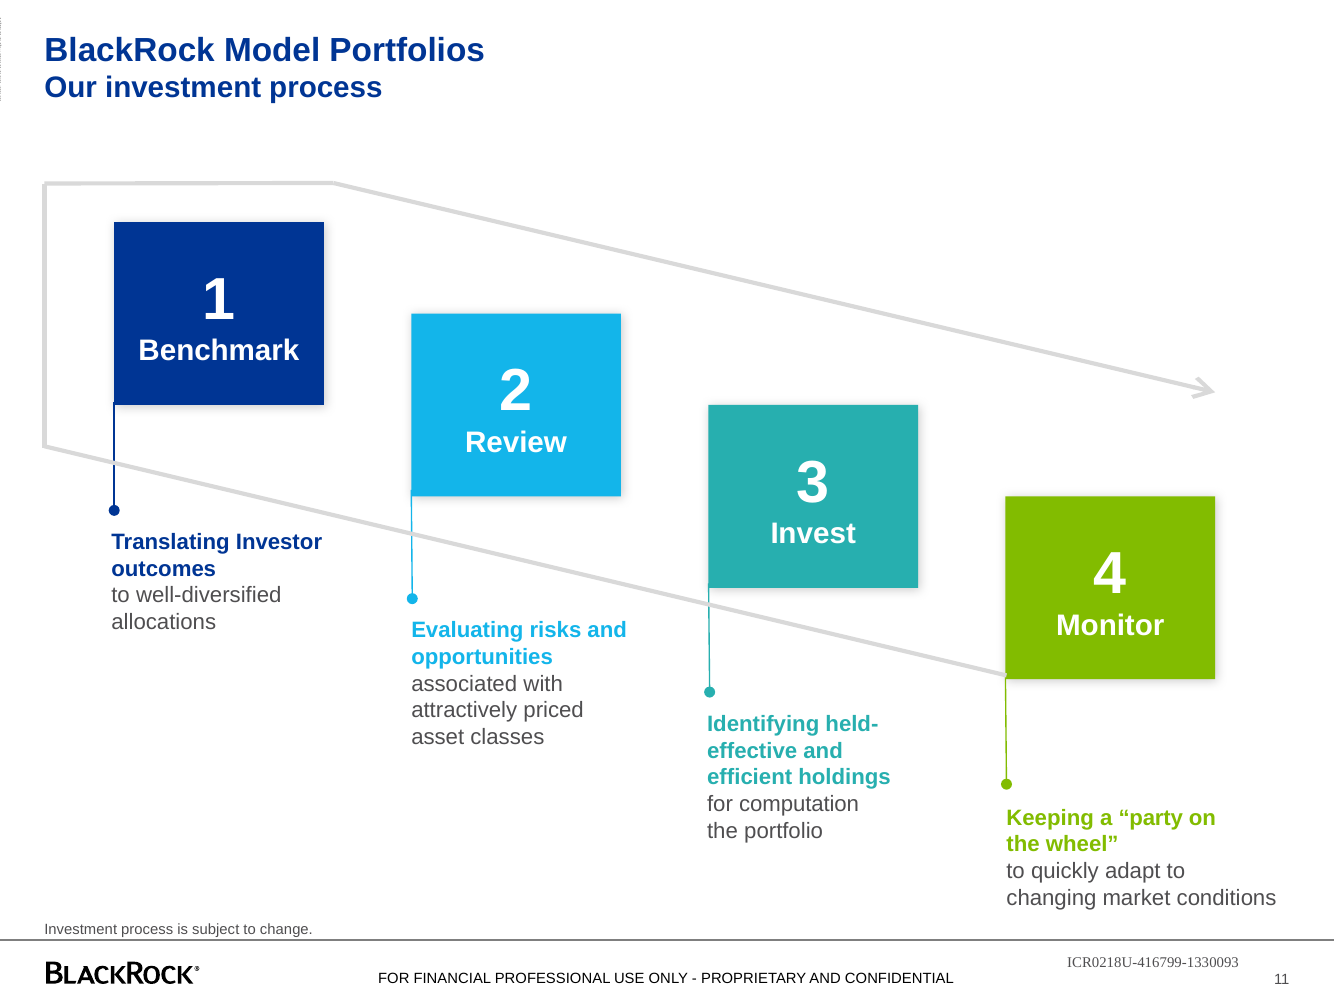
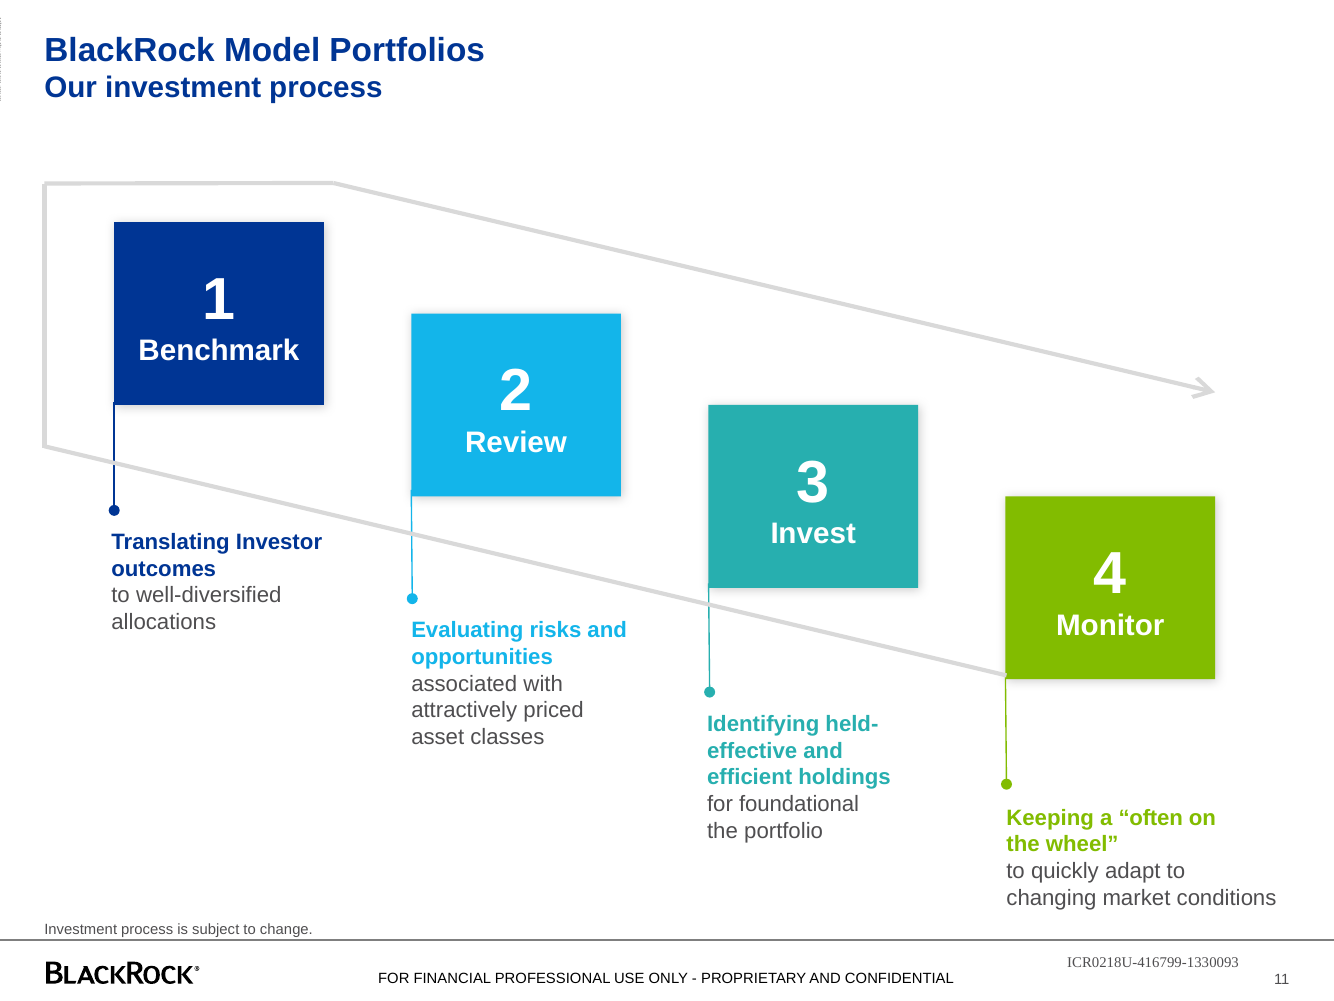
computation: computation -> foundational
party: party -> often
